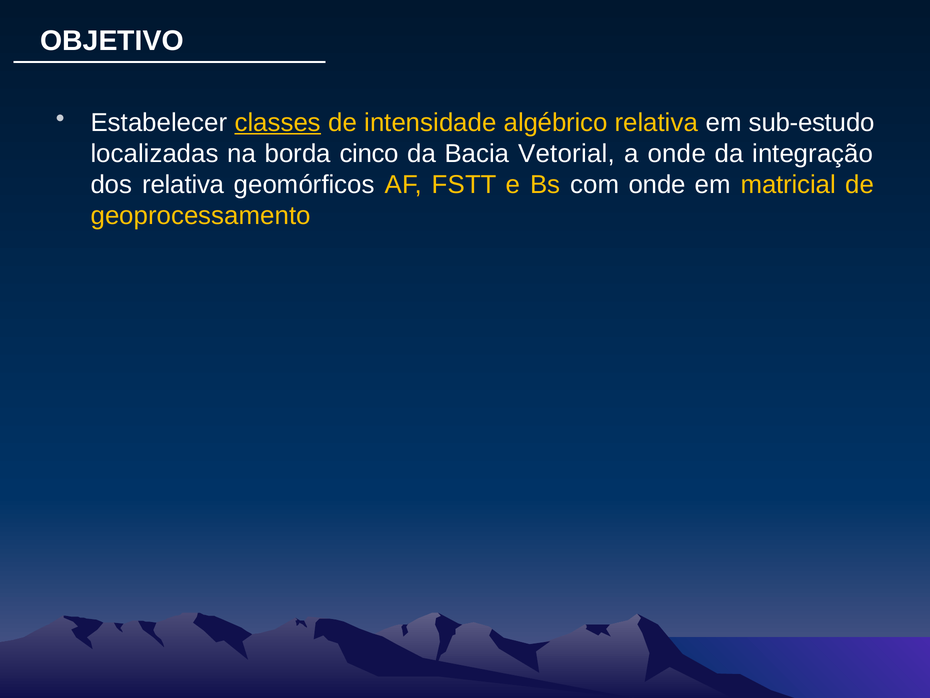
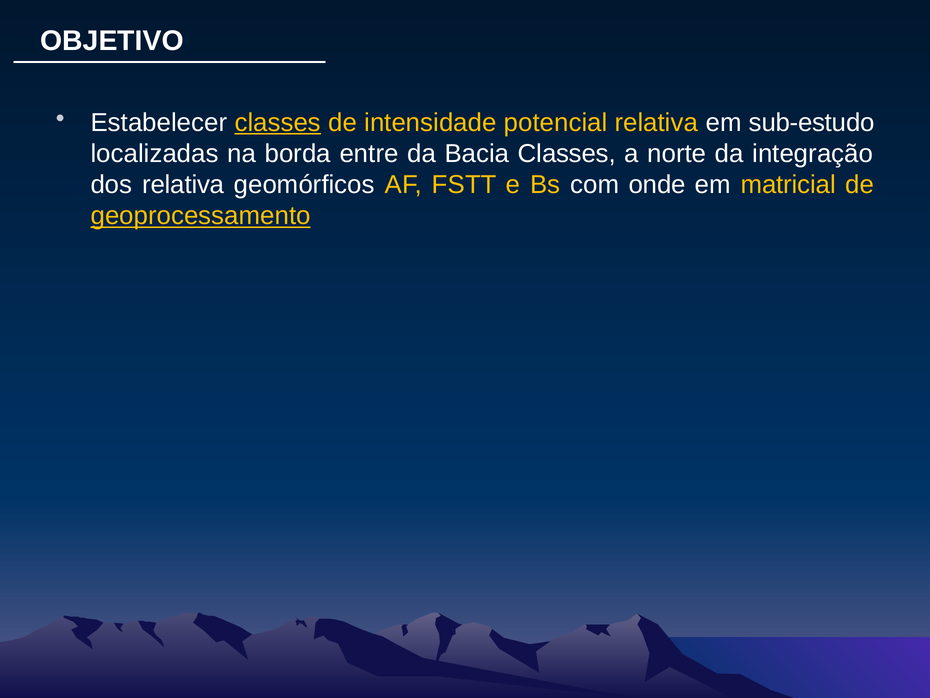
algébrico: algébrico -> potencial
cinco: cinco -> entre
Bacia Vetorial: Vetorial -> Classes
a onde: onde -> norte
geoprocessamento underline: none -> present
